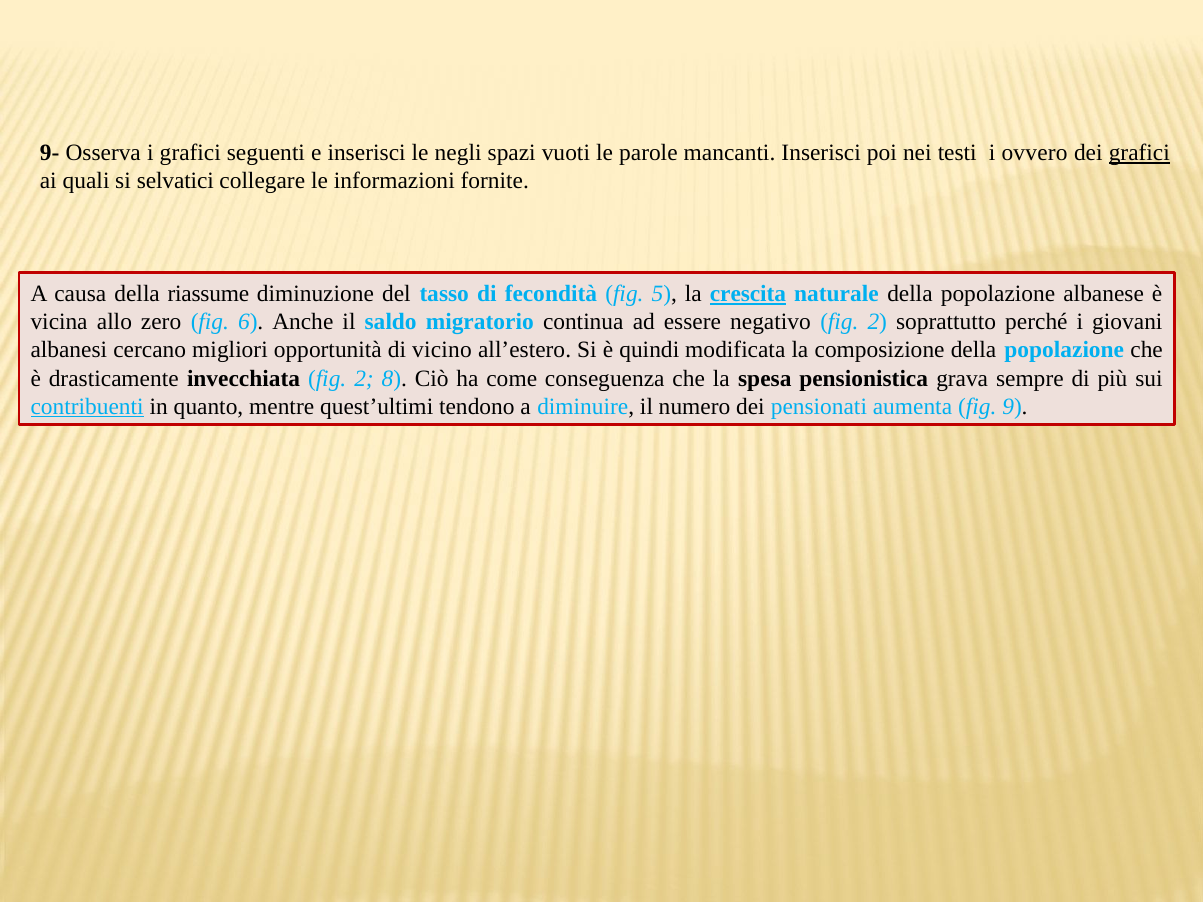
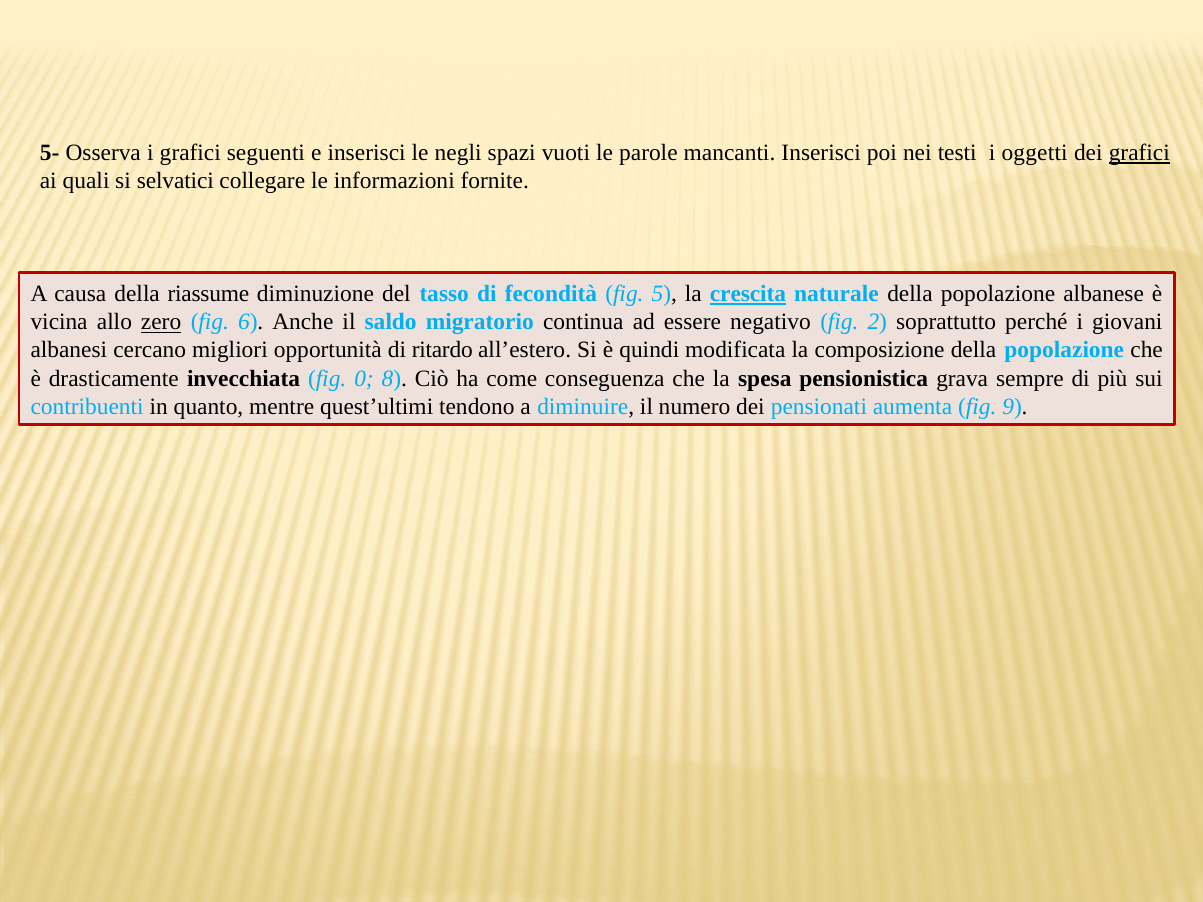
9-: 9- -> 5-
ovvero: ovvero -> oggetti
zero underline: none -> present
vicino: vicino -> ritardo
invecchiata fig 2: 2 -> 0
contribuenti underline: present -> none
